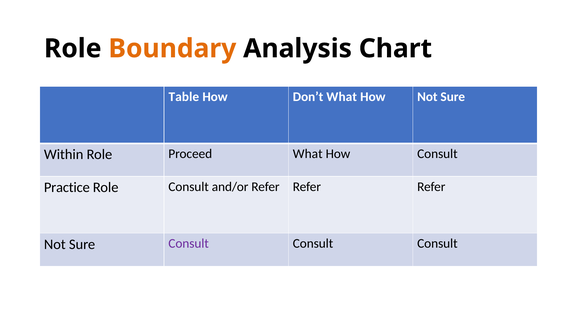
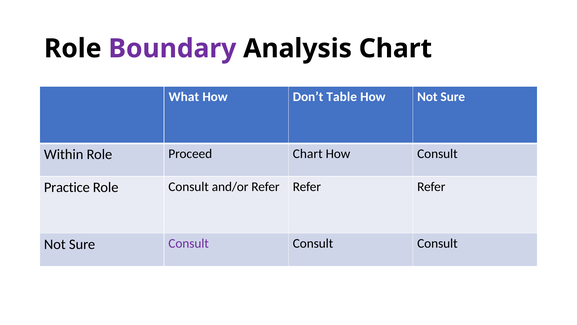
Boundary colour: orange -> purple
Table: Table -> What
Don’t What: What -> Table
What at (308, 154): What -> Chart
